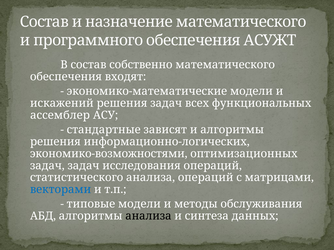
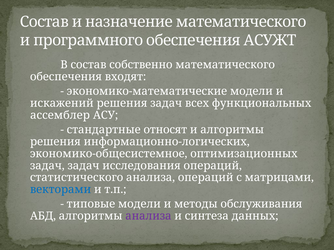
зависят: зависят -> относят
экономико-возможностями: экономико-возможностями -> экономико-общесистемное
анализа at (148, 216) colour: black -> purple
